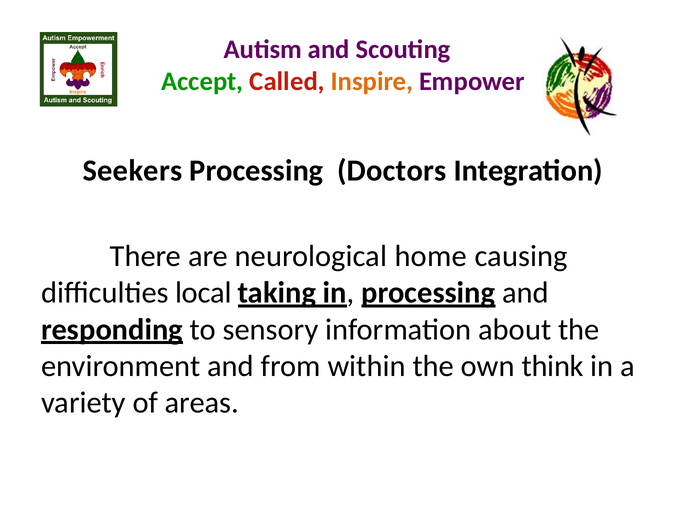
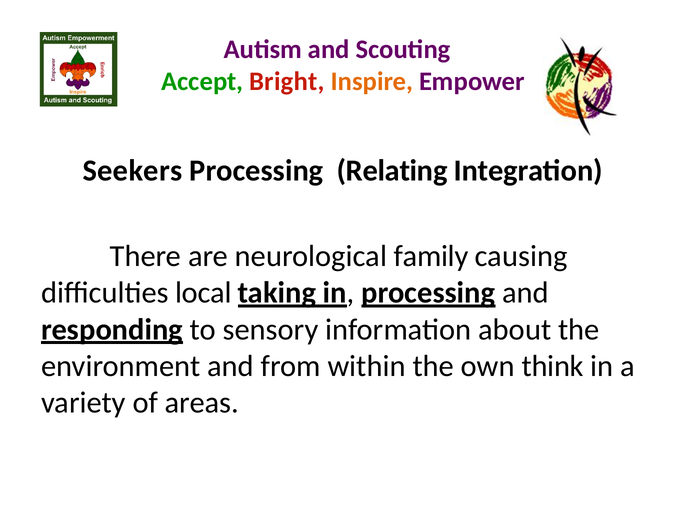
Called: Called -> Bright
Doctors: Doctors -> Relating
home: home -> family
